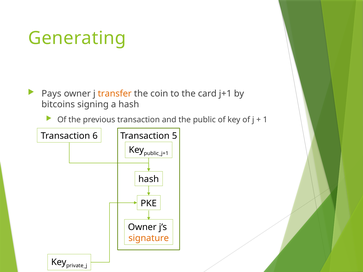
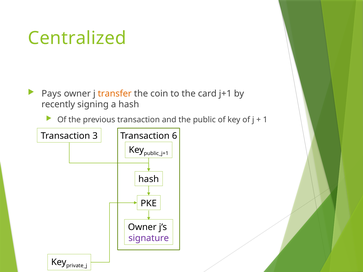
Generating: Generating -> Centralized
bitcoins: bitcoins -> recently
6: 6 -> 3
5: 5 -> 6
signature colour: orange -> purple
